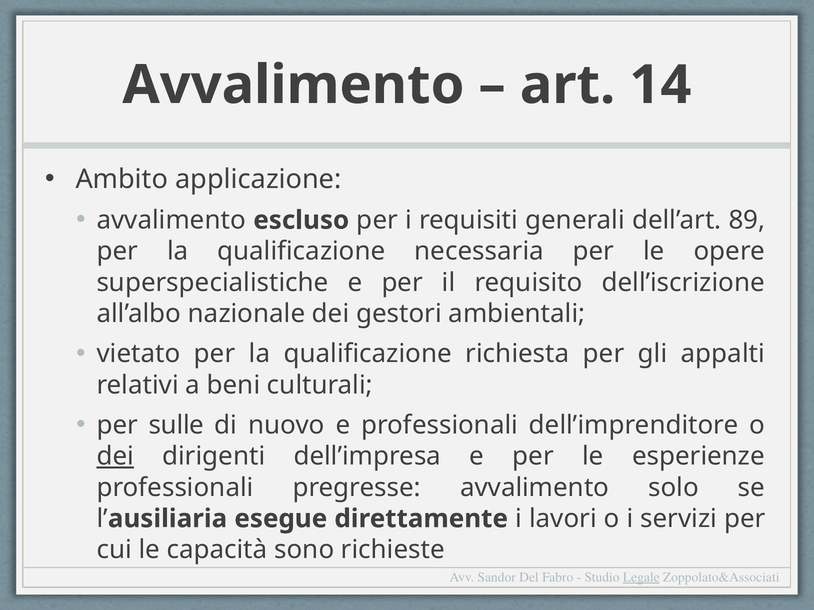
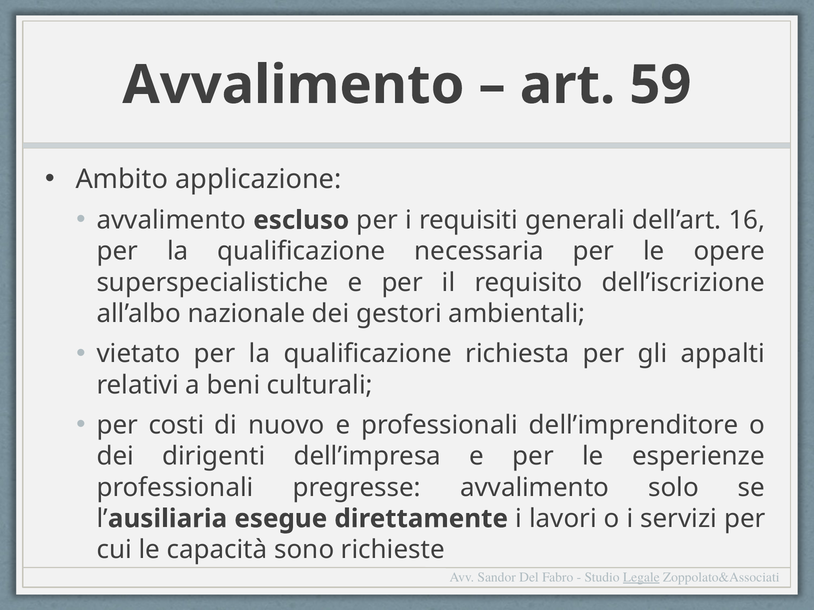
14: 14 -> 59
89: 89 -> 16
sulle: sulle -> costi
dei at (115, 457) underline: present -> none
